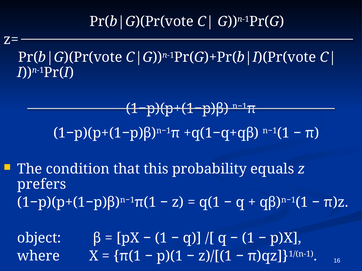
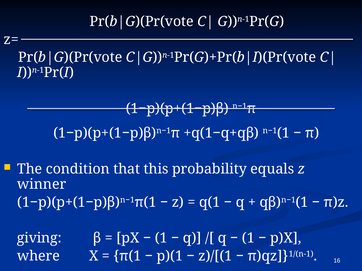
prefers: prefers -> winner
object: object -> giving
